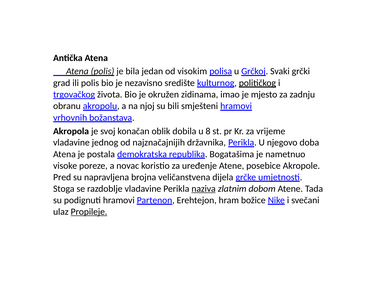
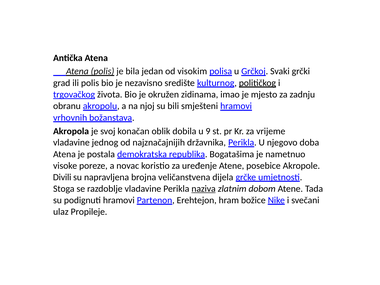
8: 8 -> 9
Pred: Pred -> Divili
Propileje underline: present -> none
